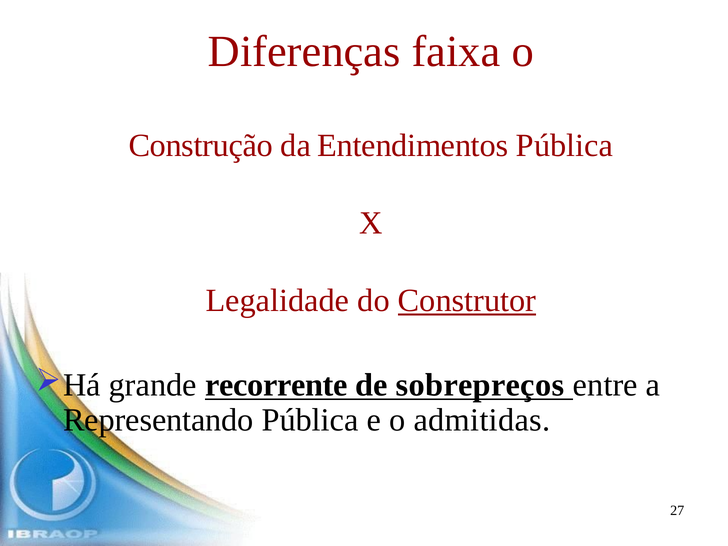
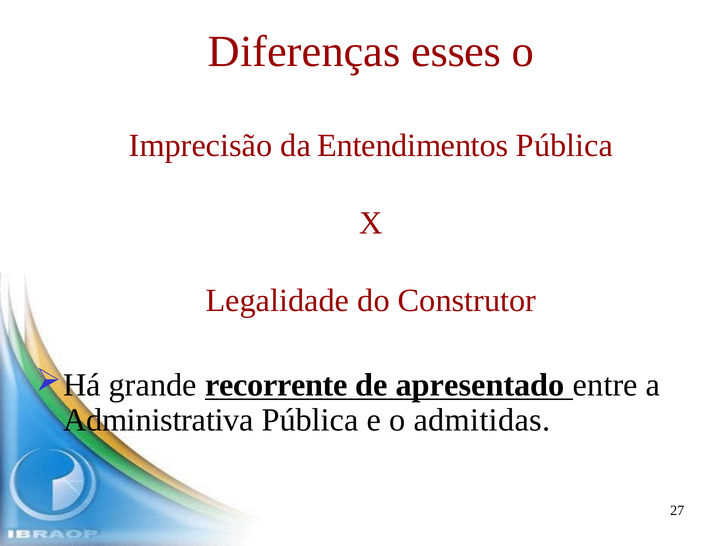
faixa: faixa -> esses
Construção: Construção -> Imprecisão
Construtor underline: present -> none
sobrepreços: sobrepreços -> apresentado
Representando: Representando -> Administrativa
